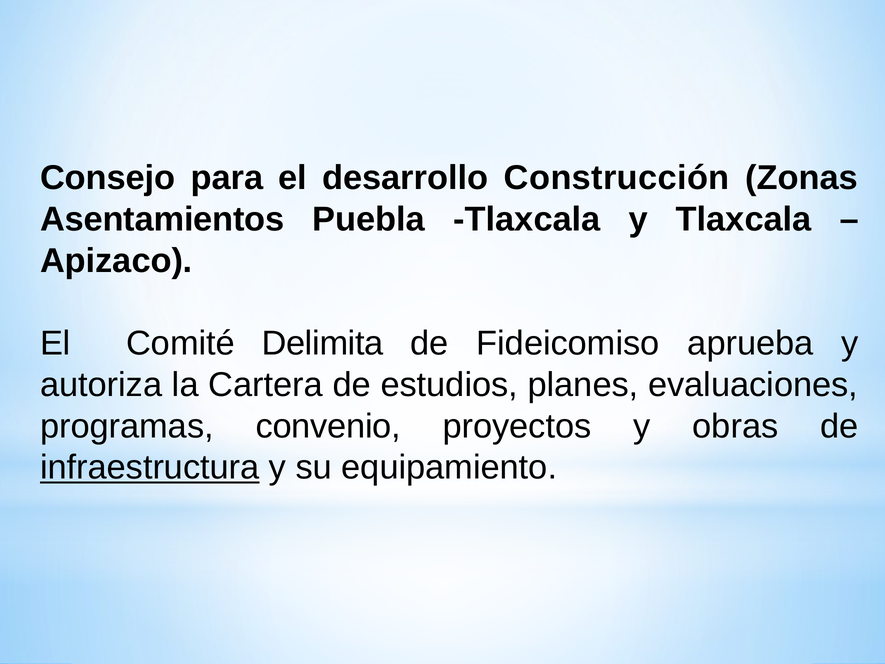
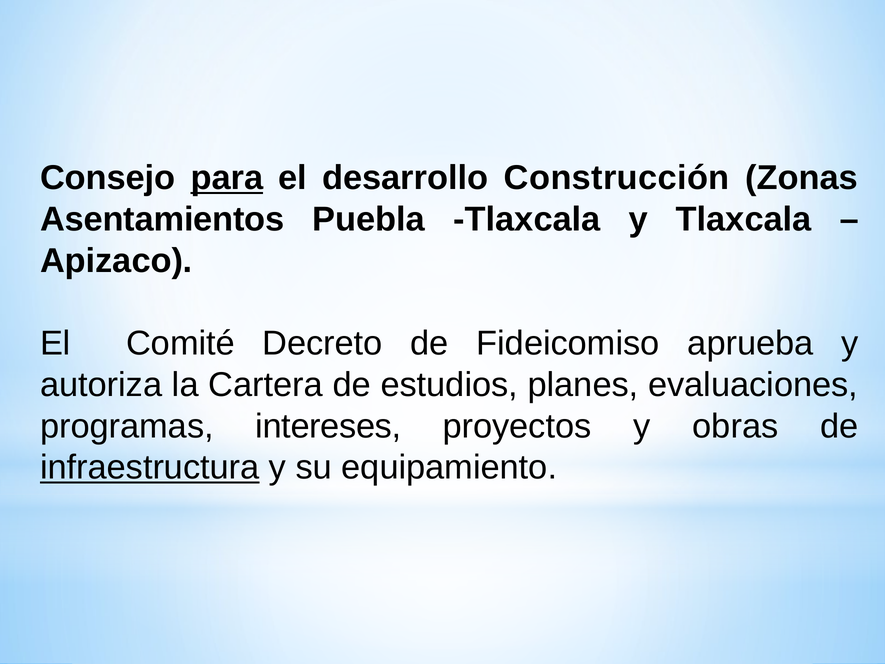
para underline: none -> present
Delimita: Delimita -> Decreto
convenio: convenio -> intereses
